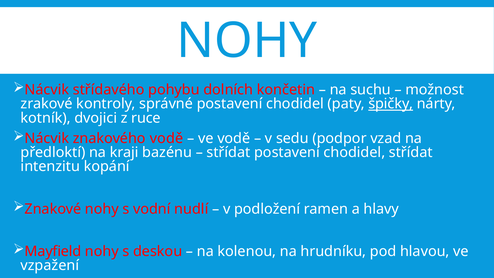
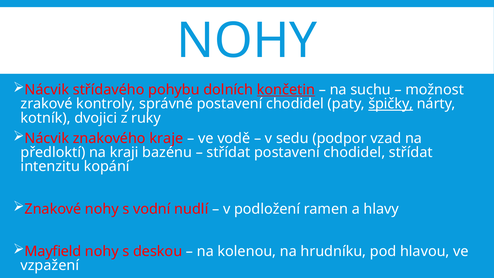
končetin underline: none -> present
ruce: ruce -> ruky
znakového vodě: vodě -> kraje
